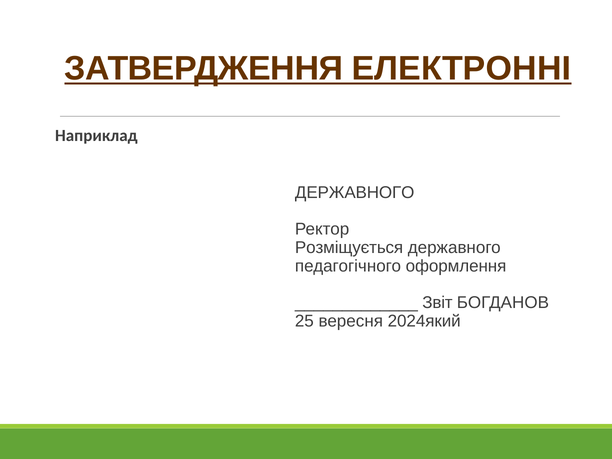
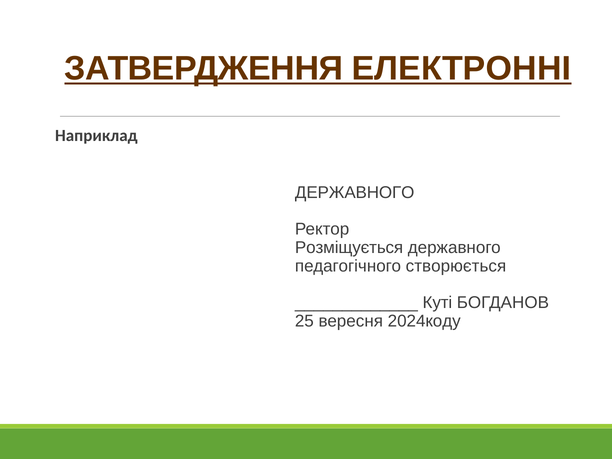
оформлення: оформлення -> створюється
Звіт: Звіт -> Куті
2024який: 2024який -> 2024коду
